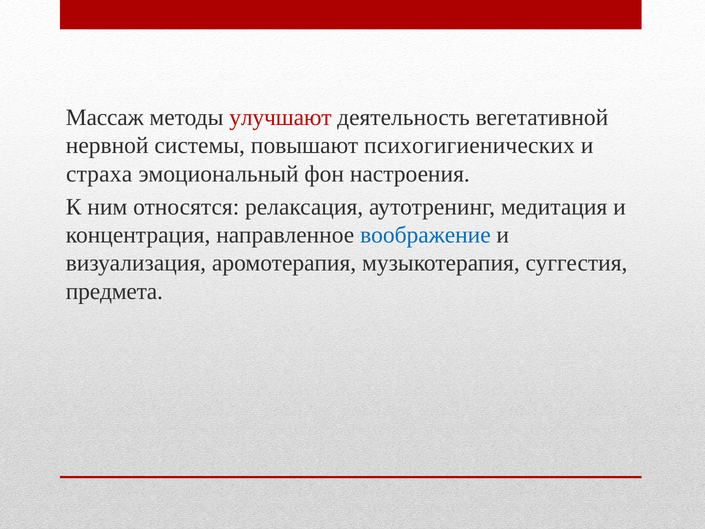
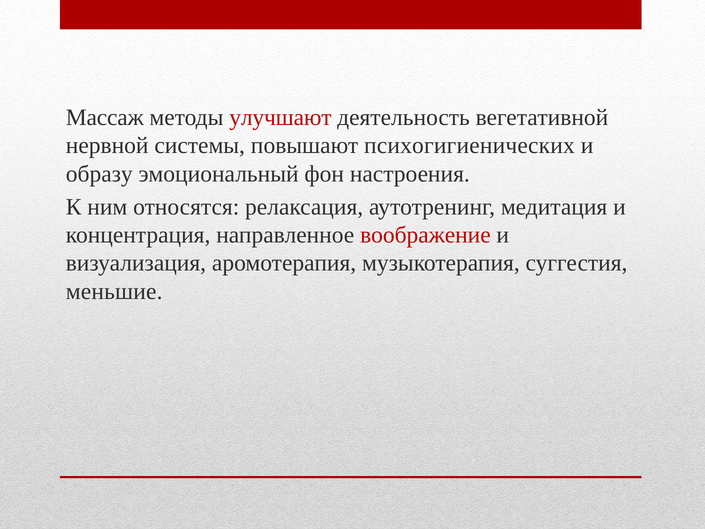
страха: страха -> образу
воображение colour: blue -> red
предмета: предмета -> меньшие
